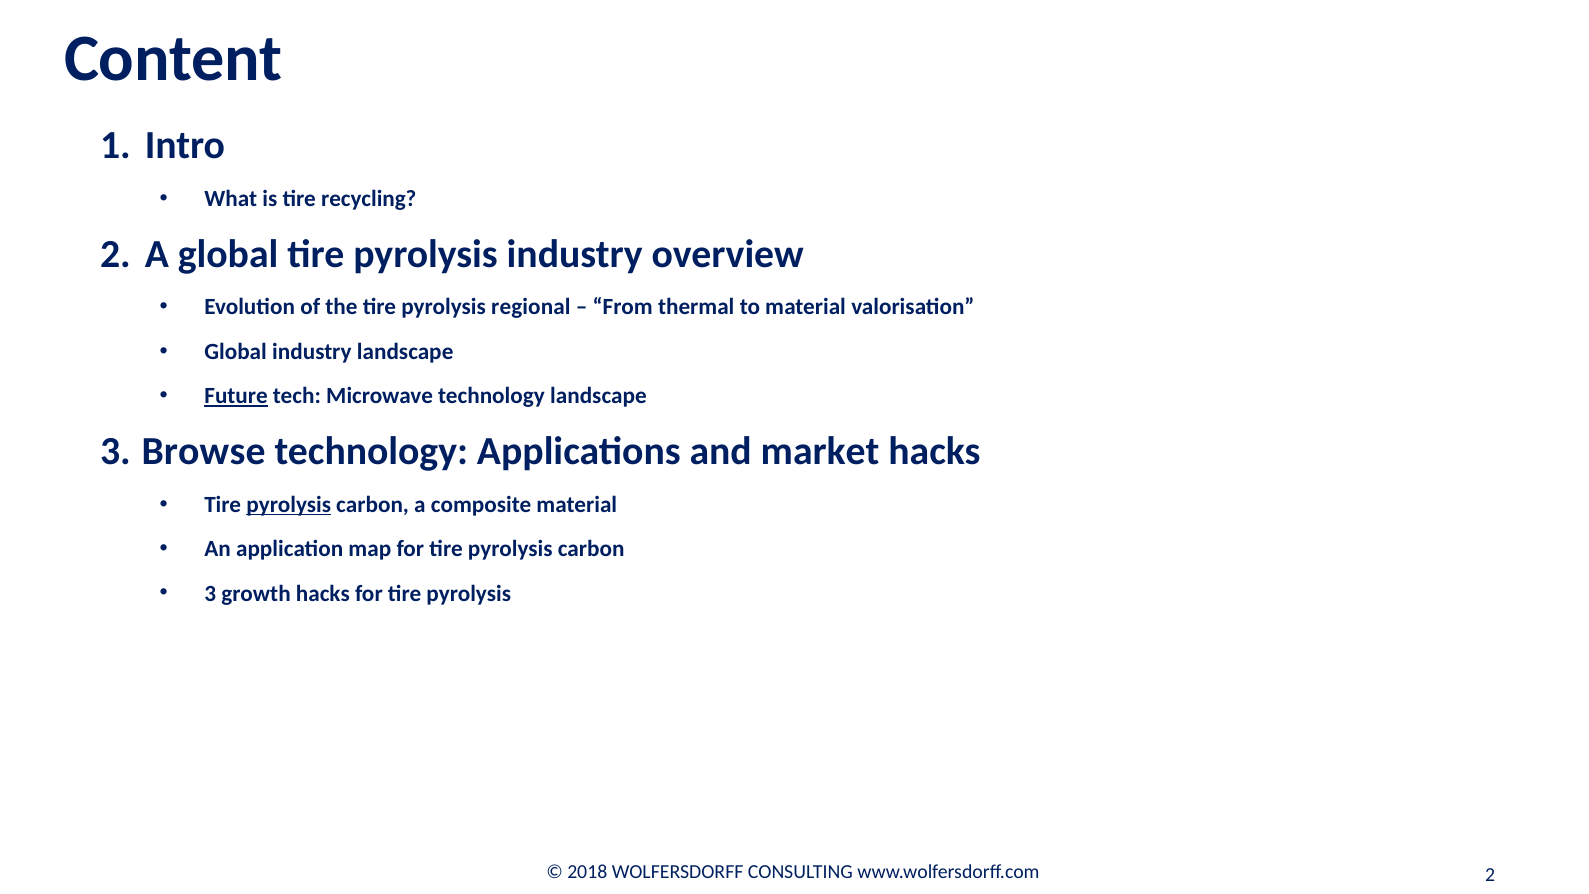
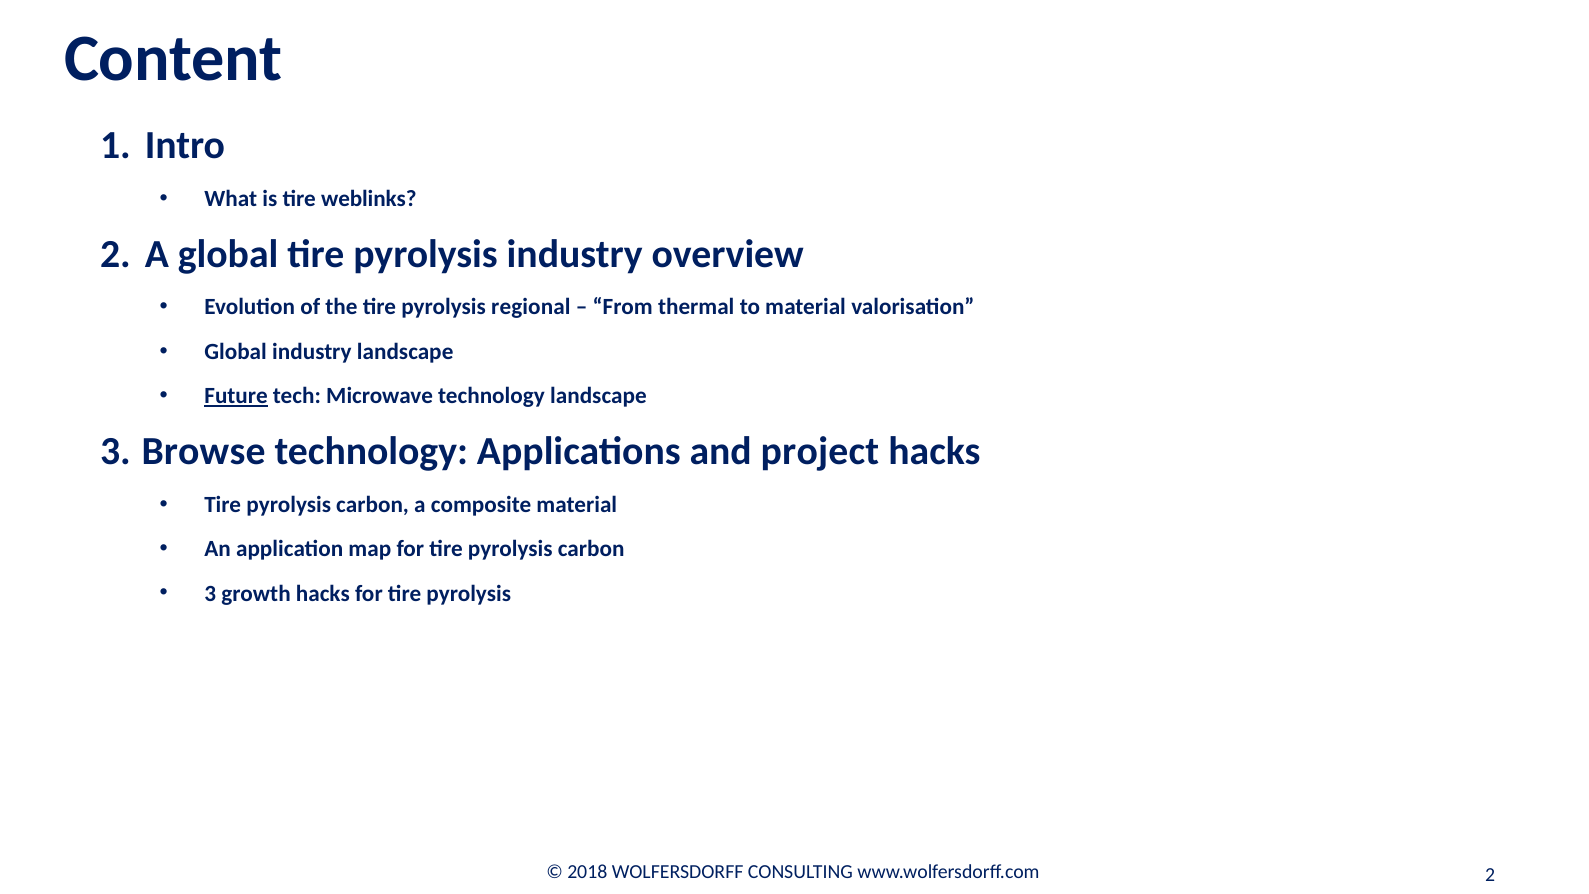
recycling: recycling -> weblinks
market: market -> project
pyrolysis at (289, 505) underline: present -> none
